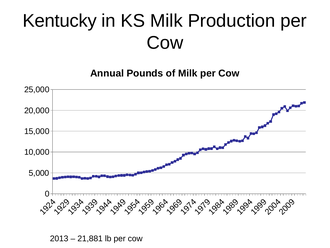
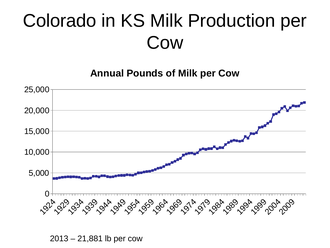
Kentucky: Kentucky -> Colorado
